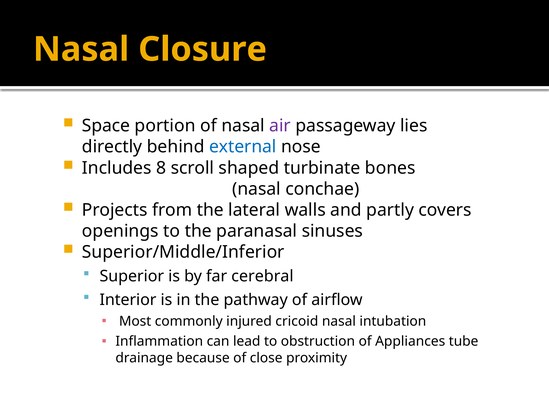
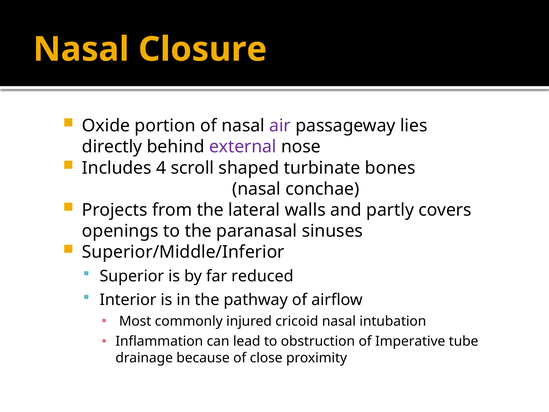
Space: Space -> Oxide
external colour: blue -> purple
8: 8 -> 4
cerebral: cerebral -> reduced
Appliances: Appliances -> Imperative
